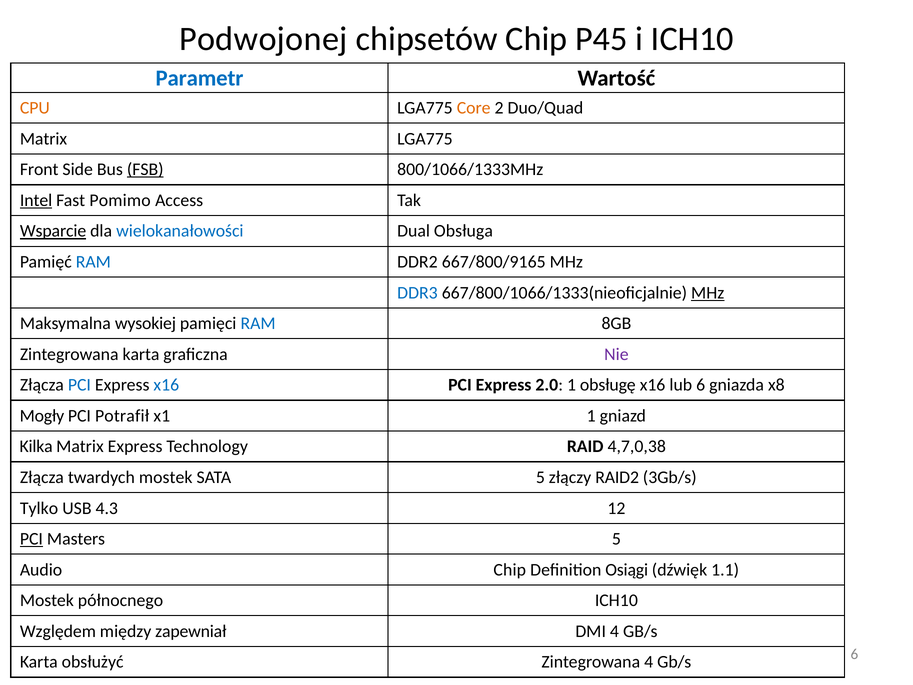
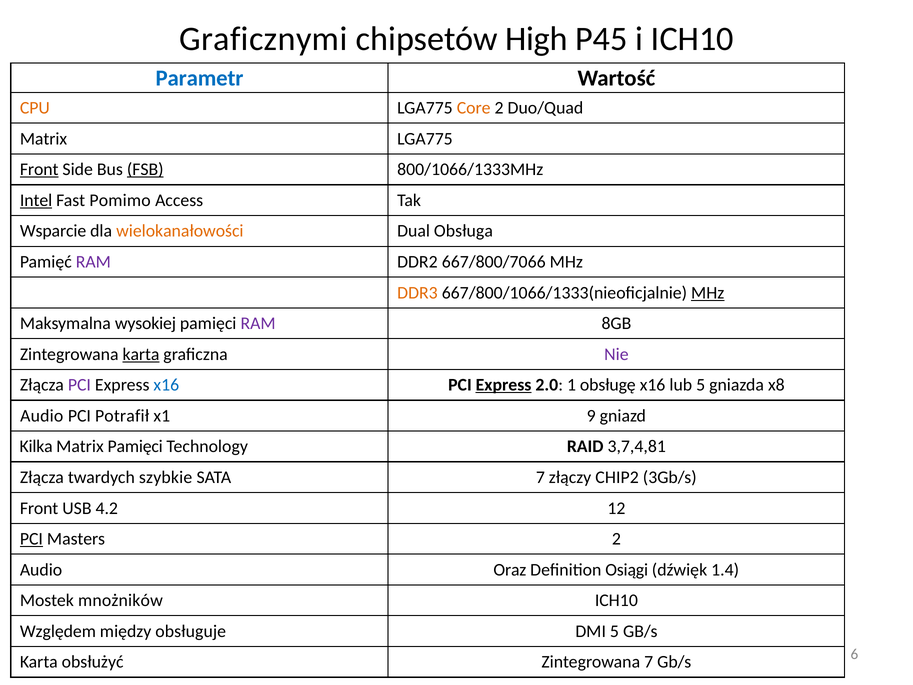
Podwojonej: Podwojonej -> Graficznymi
chipsetów Chip: Chip -> High
Front at (39, 170) underline: none -> present
Wsparcie underline: present -> none
wielokanałowości colour: blue -> orange
RAM at (93, 262) colour: blue -> purple
667/800/9165: 667/800/9165 -> 667/800/7066
DDR3 colour: blue -> orange
RAM at (258, 323) colour: blue -> purple
karta at (141, 354) underline: none -> present
PCI at (79, 385) colour: blue -> purple
Express at (504, 385) underline: none -> present
lub 6: 6 -> 5
Mogły at (42, 416): Mogły -> Audio
x1 1: 1 -> 9
Matrix Express: Express -> Pamięci
4,7,0,38: 4,7,0,38 -> 3,7,4,81
twardych mostek: mostek -> szybkie
SATA 5: 5 -> 7
RAID2: RAID2 -> CHIP2
Tylko at (39, 508): Tylko -> Front
4.3: 4.3 -> 4.2
Masters 5: 5 -> 2
Audio Chip: Chip -> Oraz
1.1: 1.1 -> 1.4
północnego: północnego -> mnożników
zapewniał: zapewniał -> obsługuje
DMI 4: 4 -> 5
Zintegrowana 4: 4 -> 7
